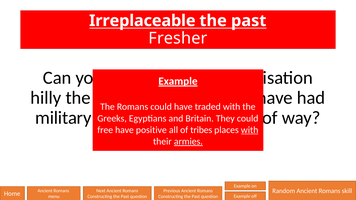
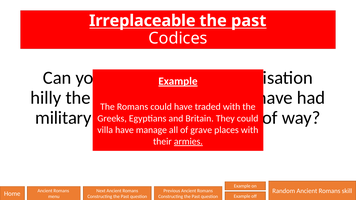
Fresher: Fresher -> Codices
free: free -> villa
positive: positive -> manage
tribes: tribes -> grave
with at (250, 130) underline: present -> none
